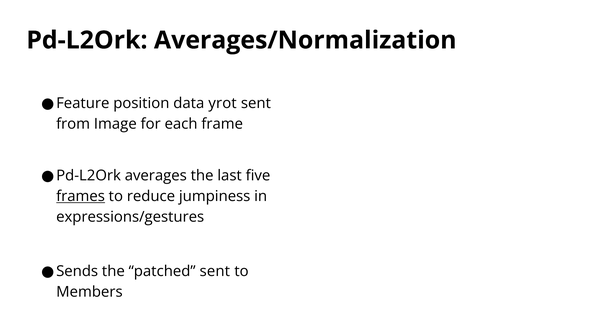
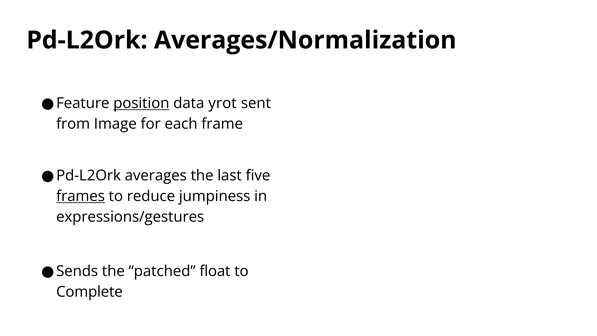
position underline: none -> present
patched sent: sent -> float
Members: Members -> Complete
